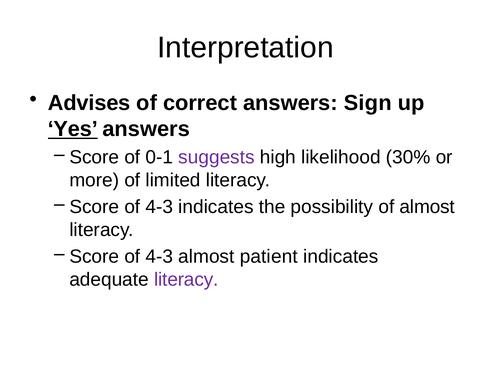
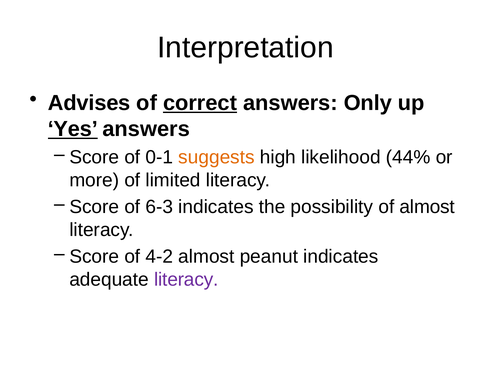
correct underline: none -> present
Sign: Sign -> Only
suggests colour: purple -> orange
30%: 30% -> 44%
4-3 at (159, 207): 4-3 -> 6-3
4-3 at (159, 257): 4-3 -> 4-2
patient: patient -> peanut
